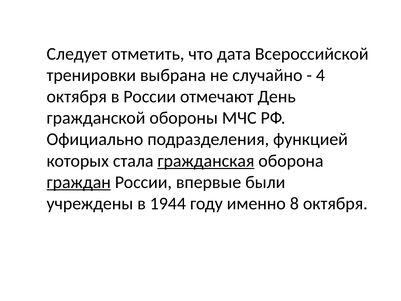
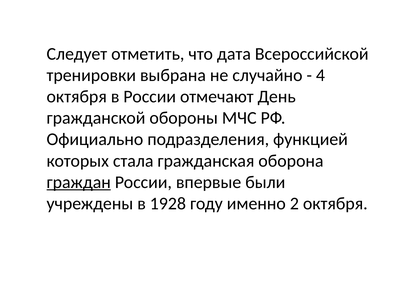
гражданская underline: present -> none
1944: 1944 -> 1928
8: 8 -> 2
